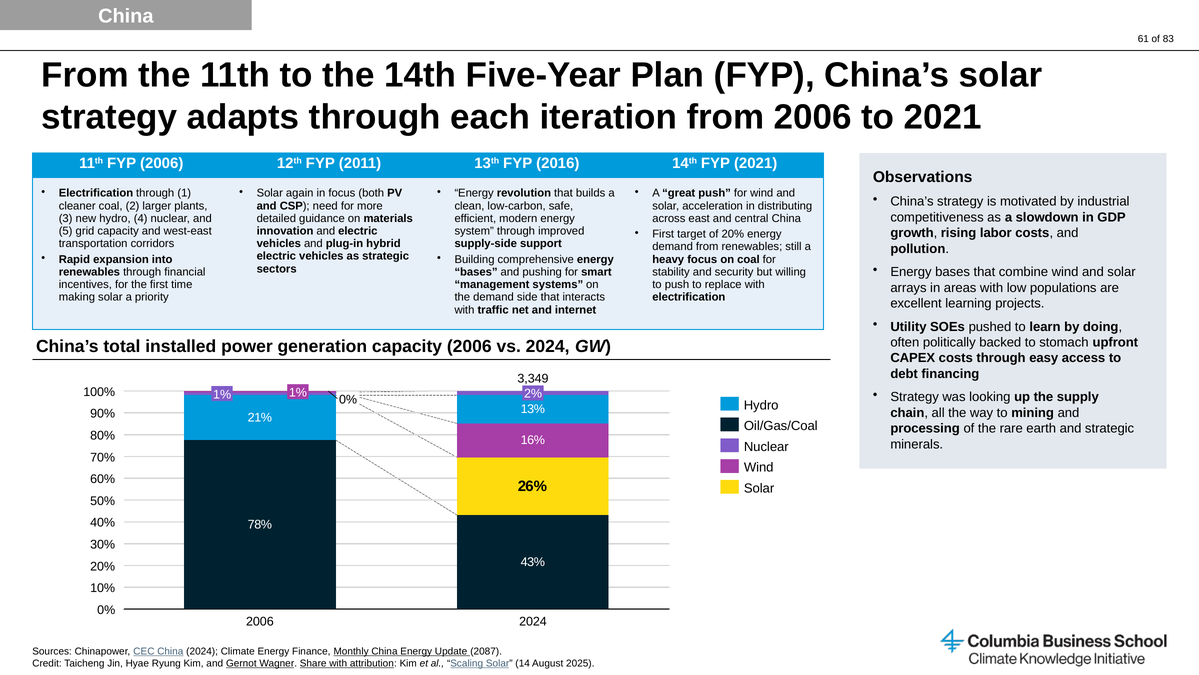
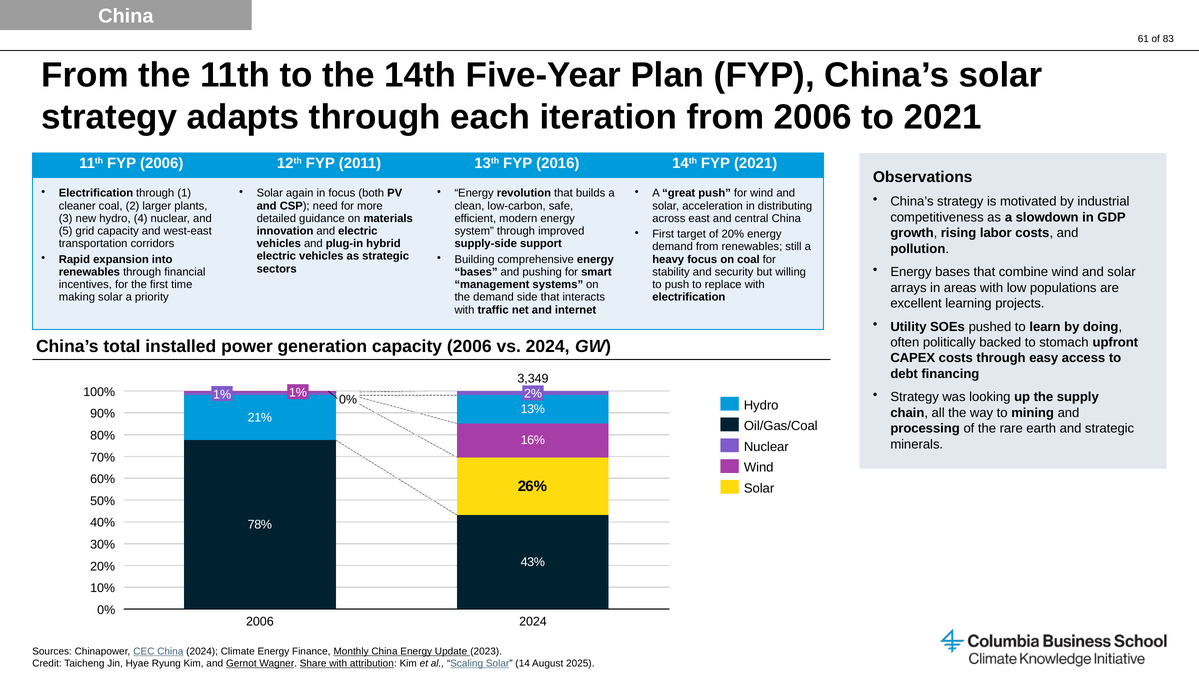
2087: 2087 -> 2023
